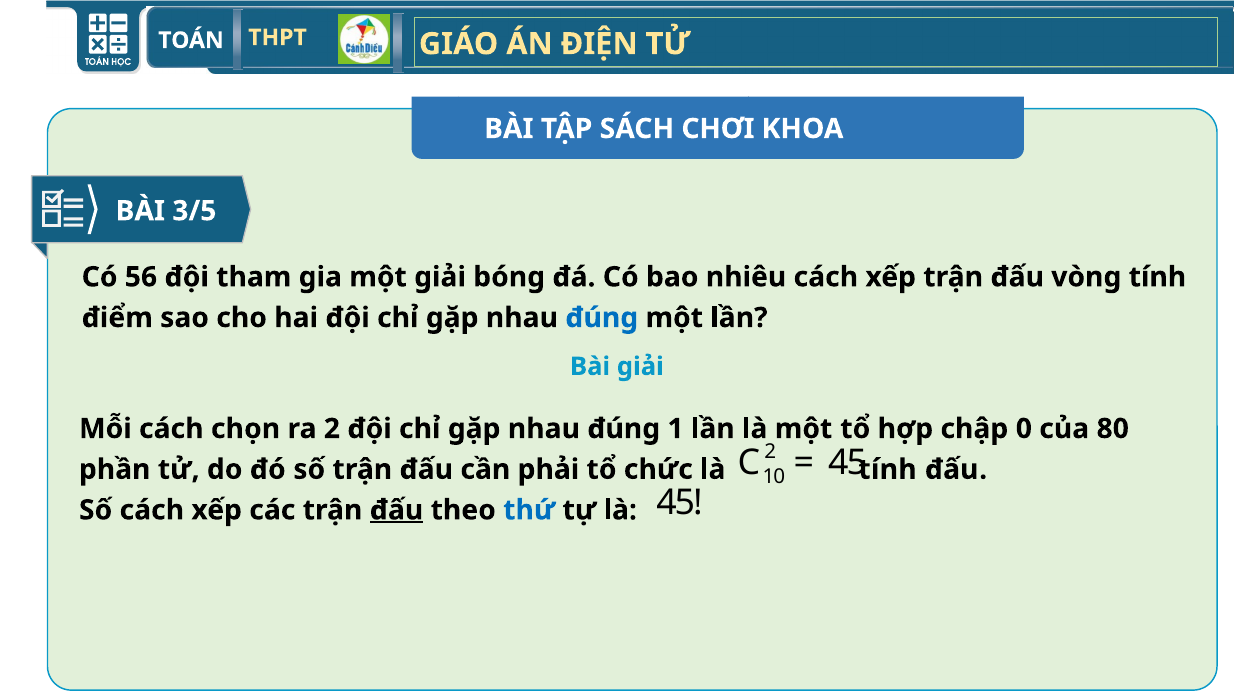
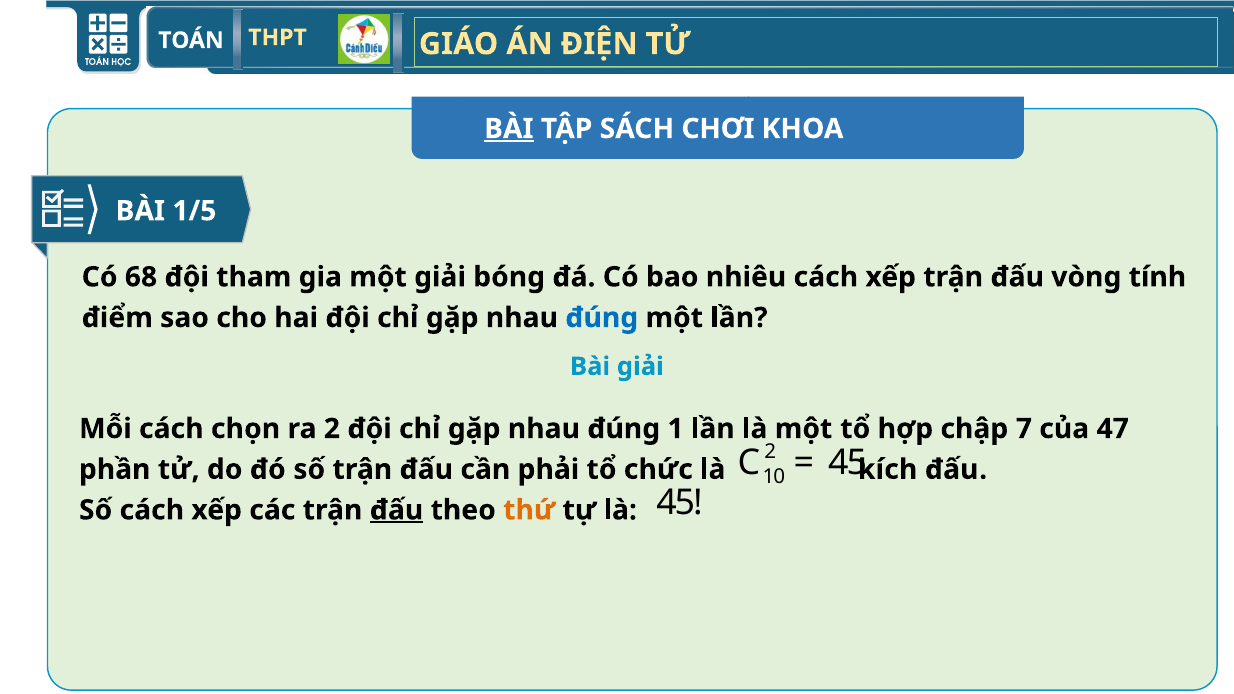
BÀI at (509, 129) underline: none -> present
3/5: 3/5 -> 1/5
56: 56 -> 68
0: 0 -> 7
80: 80 -> 47
là tính: tính -> kích
thứ colour: blue -> orange
